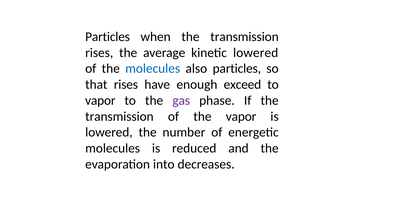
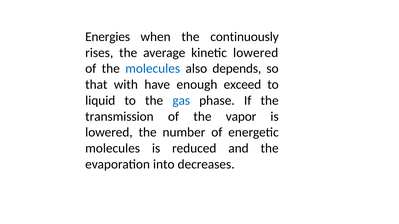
Particles at (108, 37): Particles -> Energies
when the transmission: transmission -> continuously
also particles: particles -> depends
that rises: rises -> with
vapor at (100, 101): vapor -> liquid
gas colour: purple -> blue
